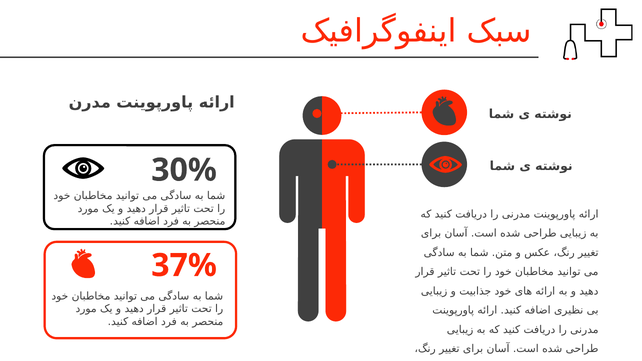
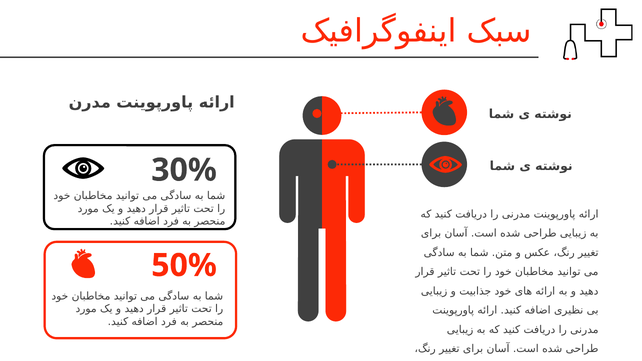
37%: 37% -> 50%
